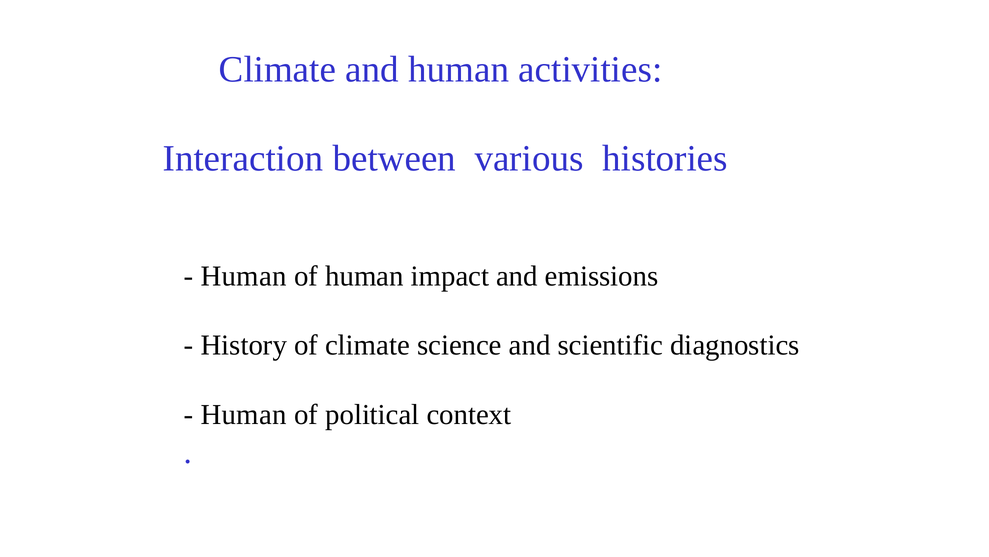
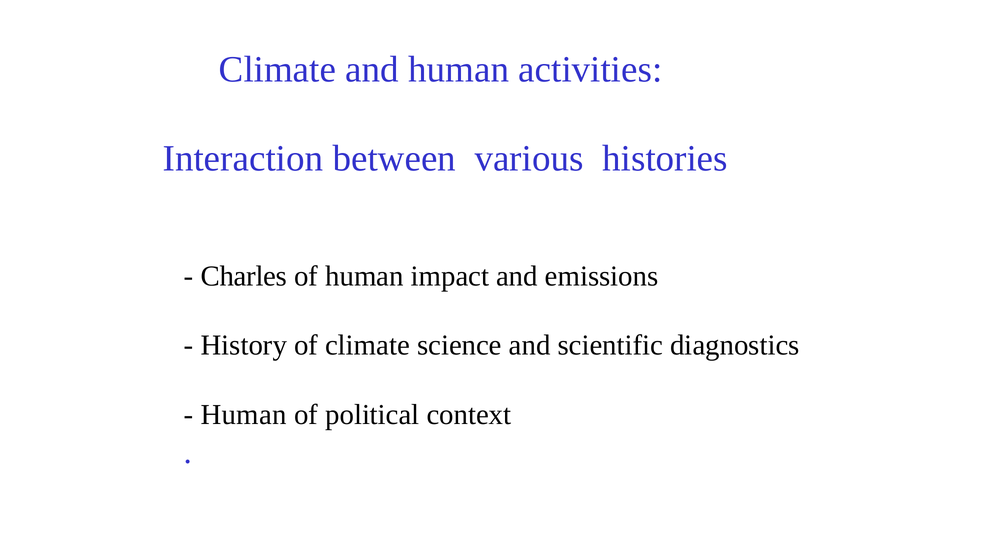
Human at (244, 276): Human -> Charles
